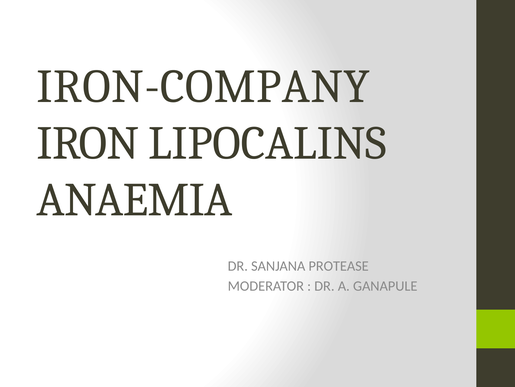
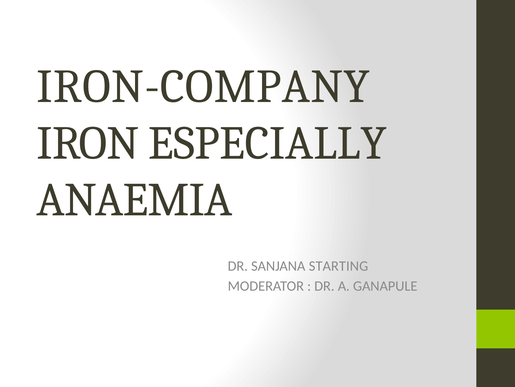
LIPOCALINS: LIPOCALINS -> ESPECIALLY
PROTEASE: PROTEASE -> STARTING
